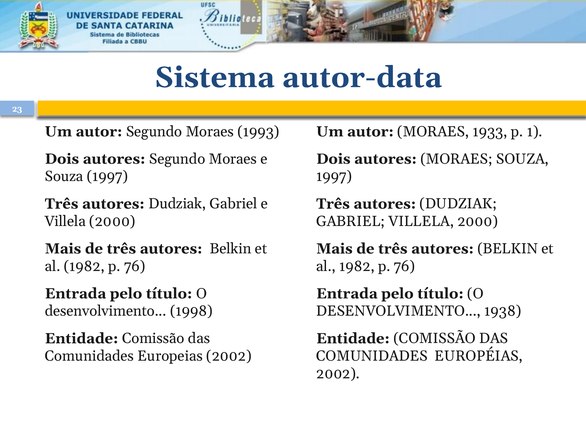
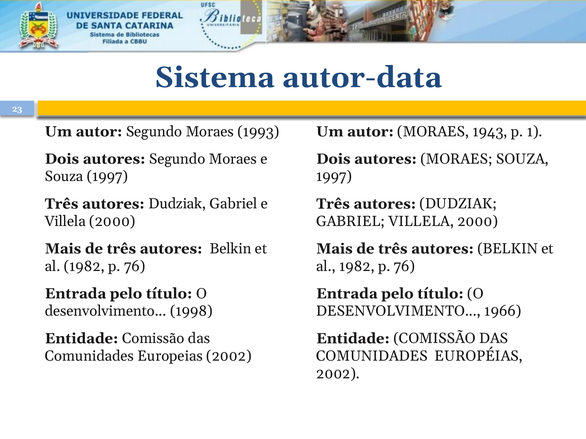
1933: 1933 -> 1943
1938: 1938 -> 1966
